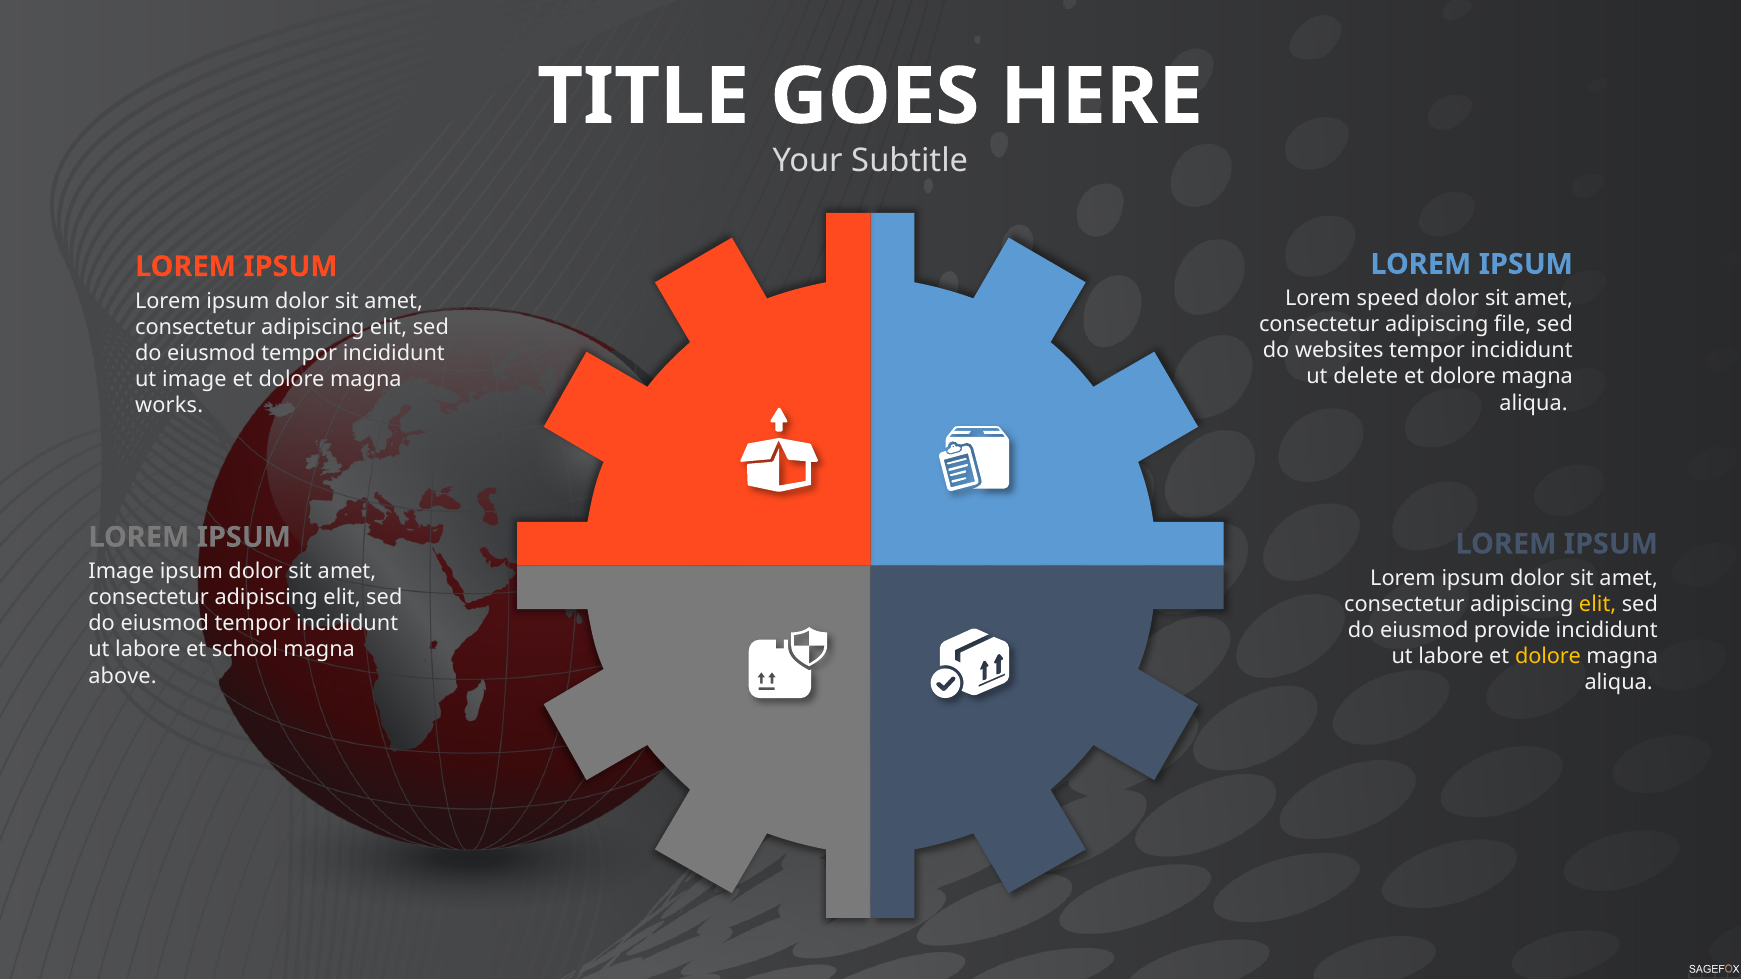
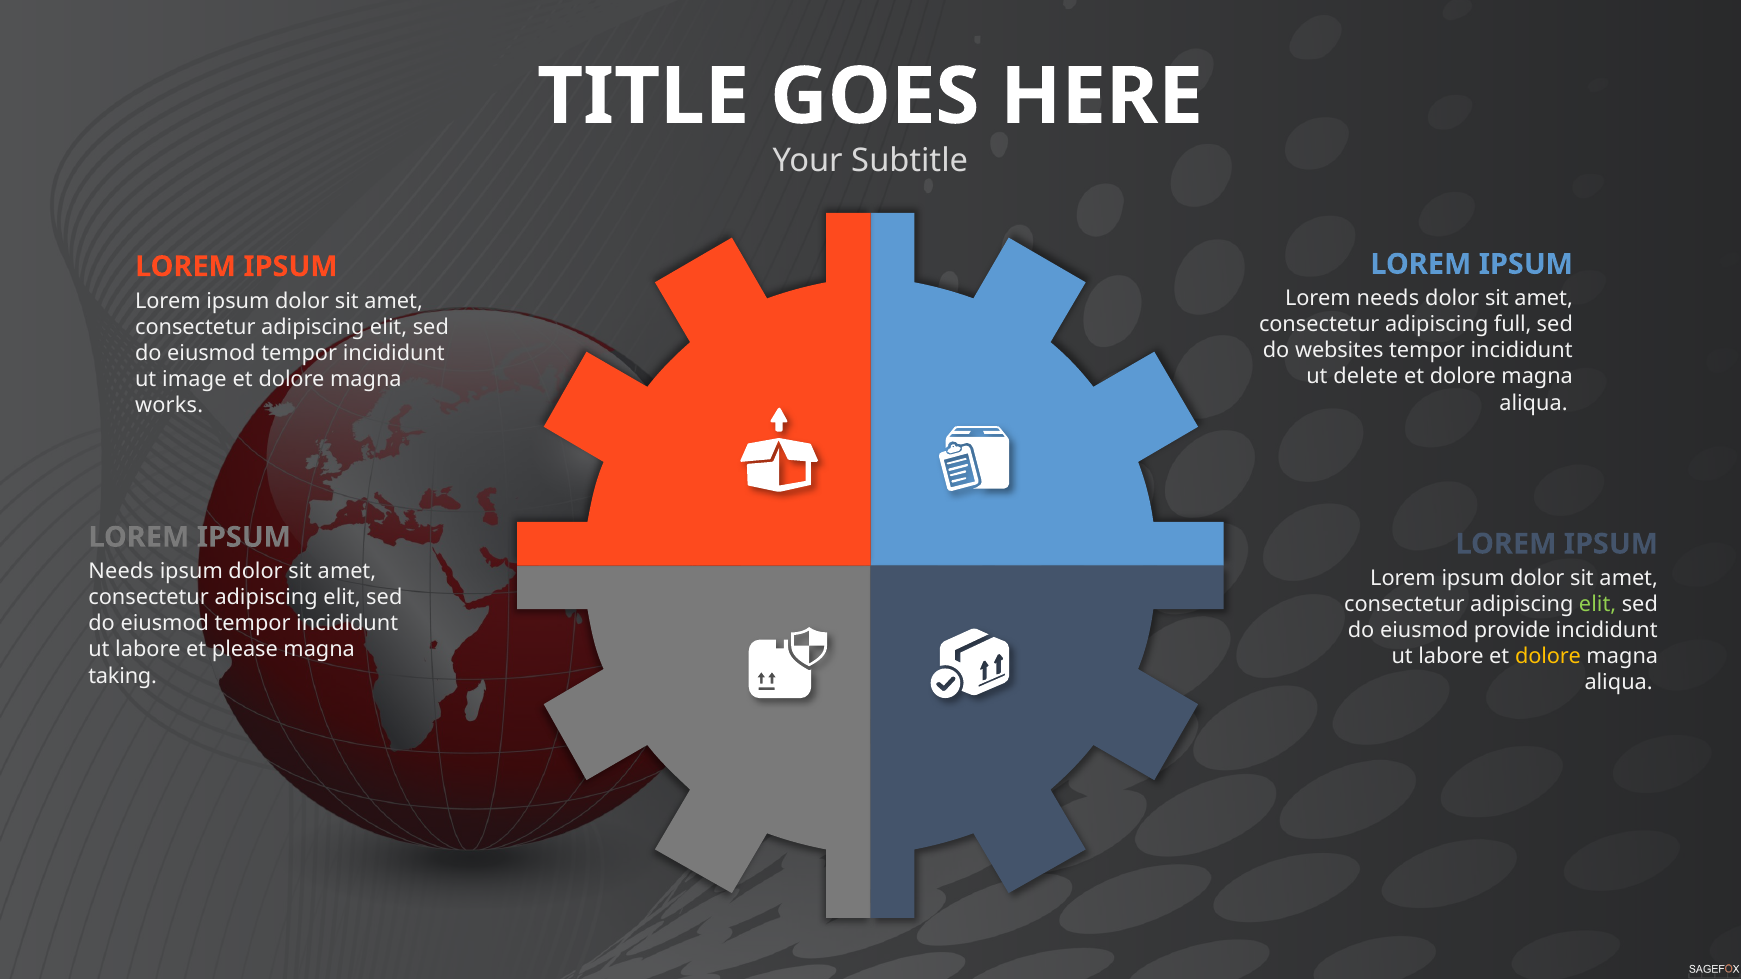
Lorem speed: speed -> needs
file: file -> full
Image at (121, 572): Image -> Needs
elit at (1598, 605) colour: yellow -> light green
school: school -> please
above: above -> taking
